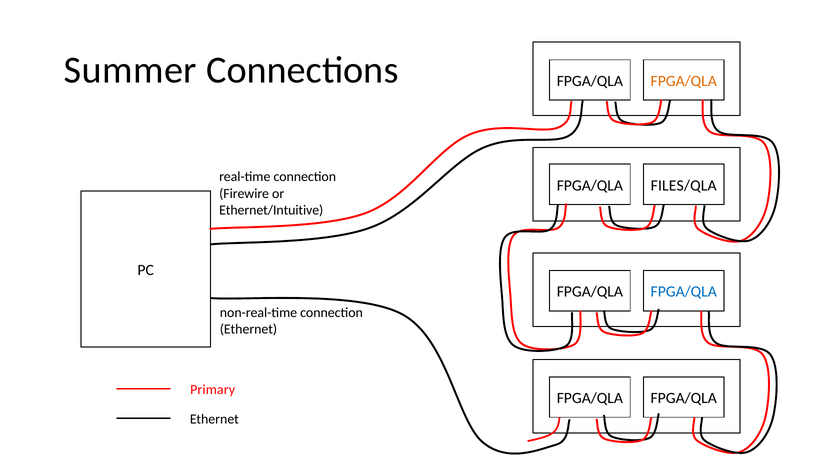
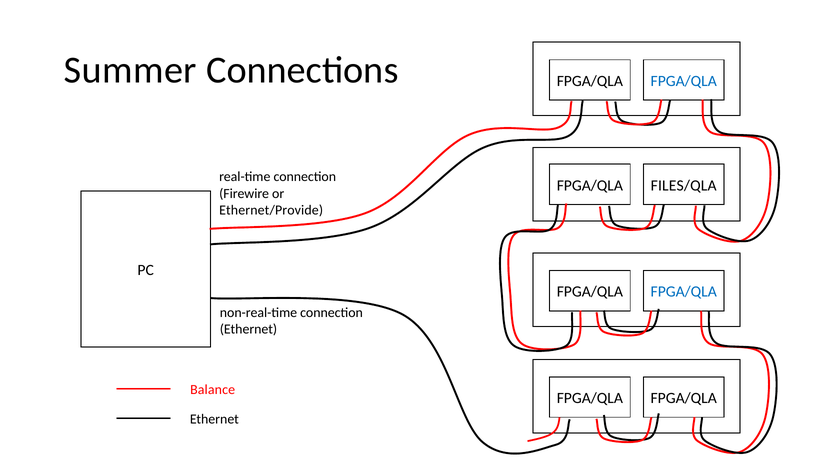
FPGA/QLA at (684, 81) colour: orange -> blue
Ethernet/Intuitive: Ethernet/Intuitive -> Ethernet/Provide
Primary: Primary -> Balance
